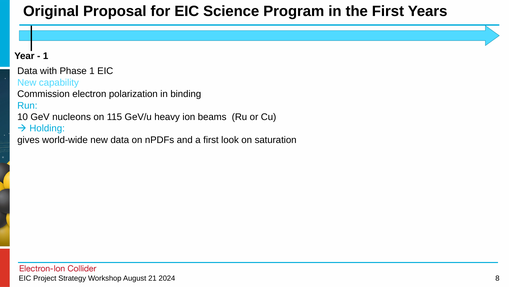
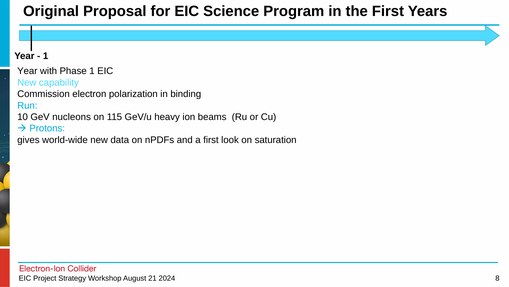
Data at (27, 71): Data -> Year
Holding: Holding -> Protons
